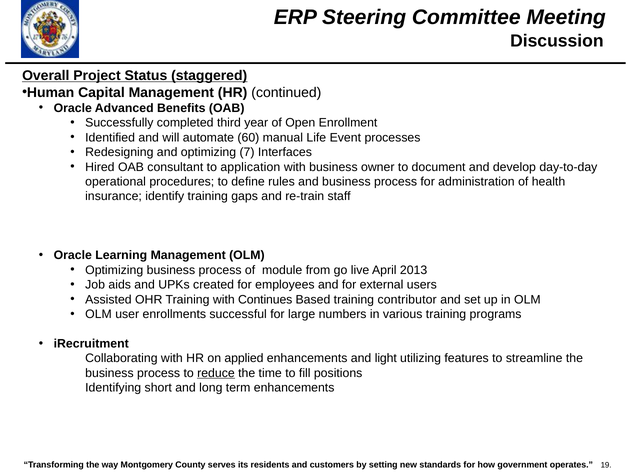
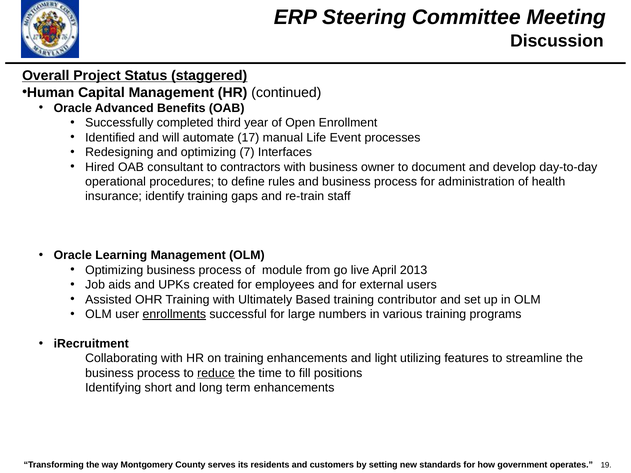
60: 60 -> 17
application: application -> contractors
Continues: Continues -> Ultimately
enrollments underline: none -> present
on applied: applied -> training
